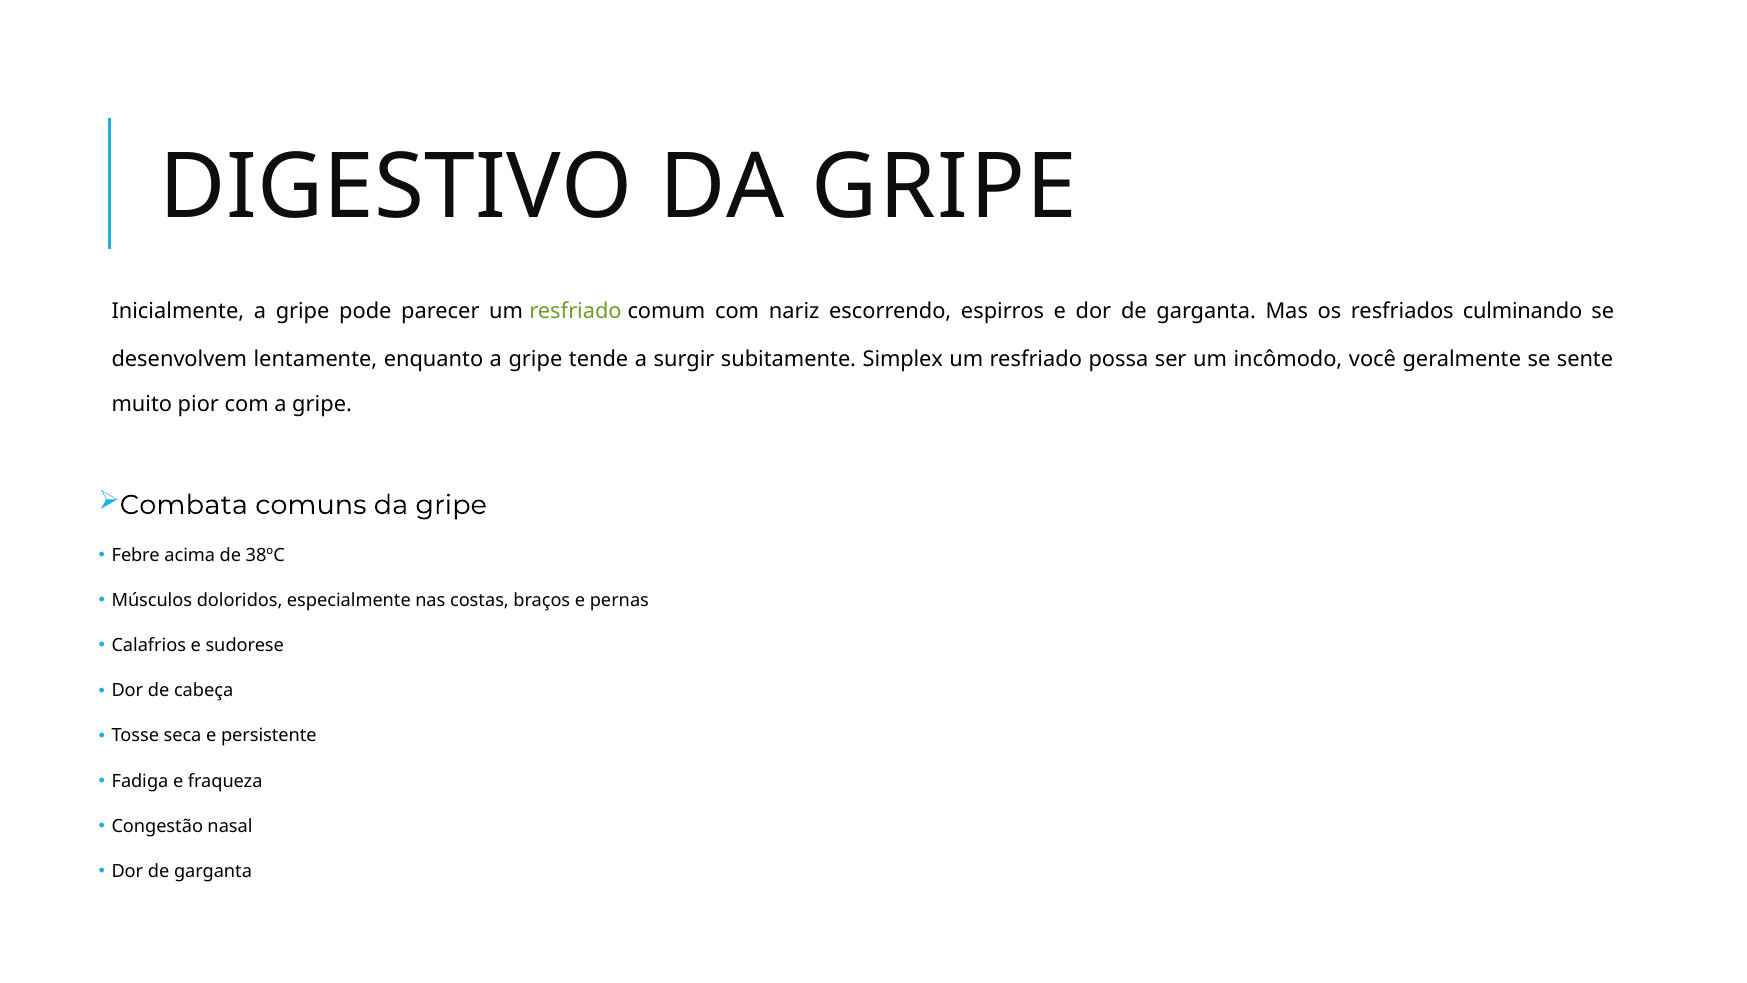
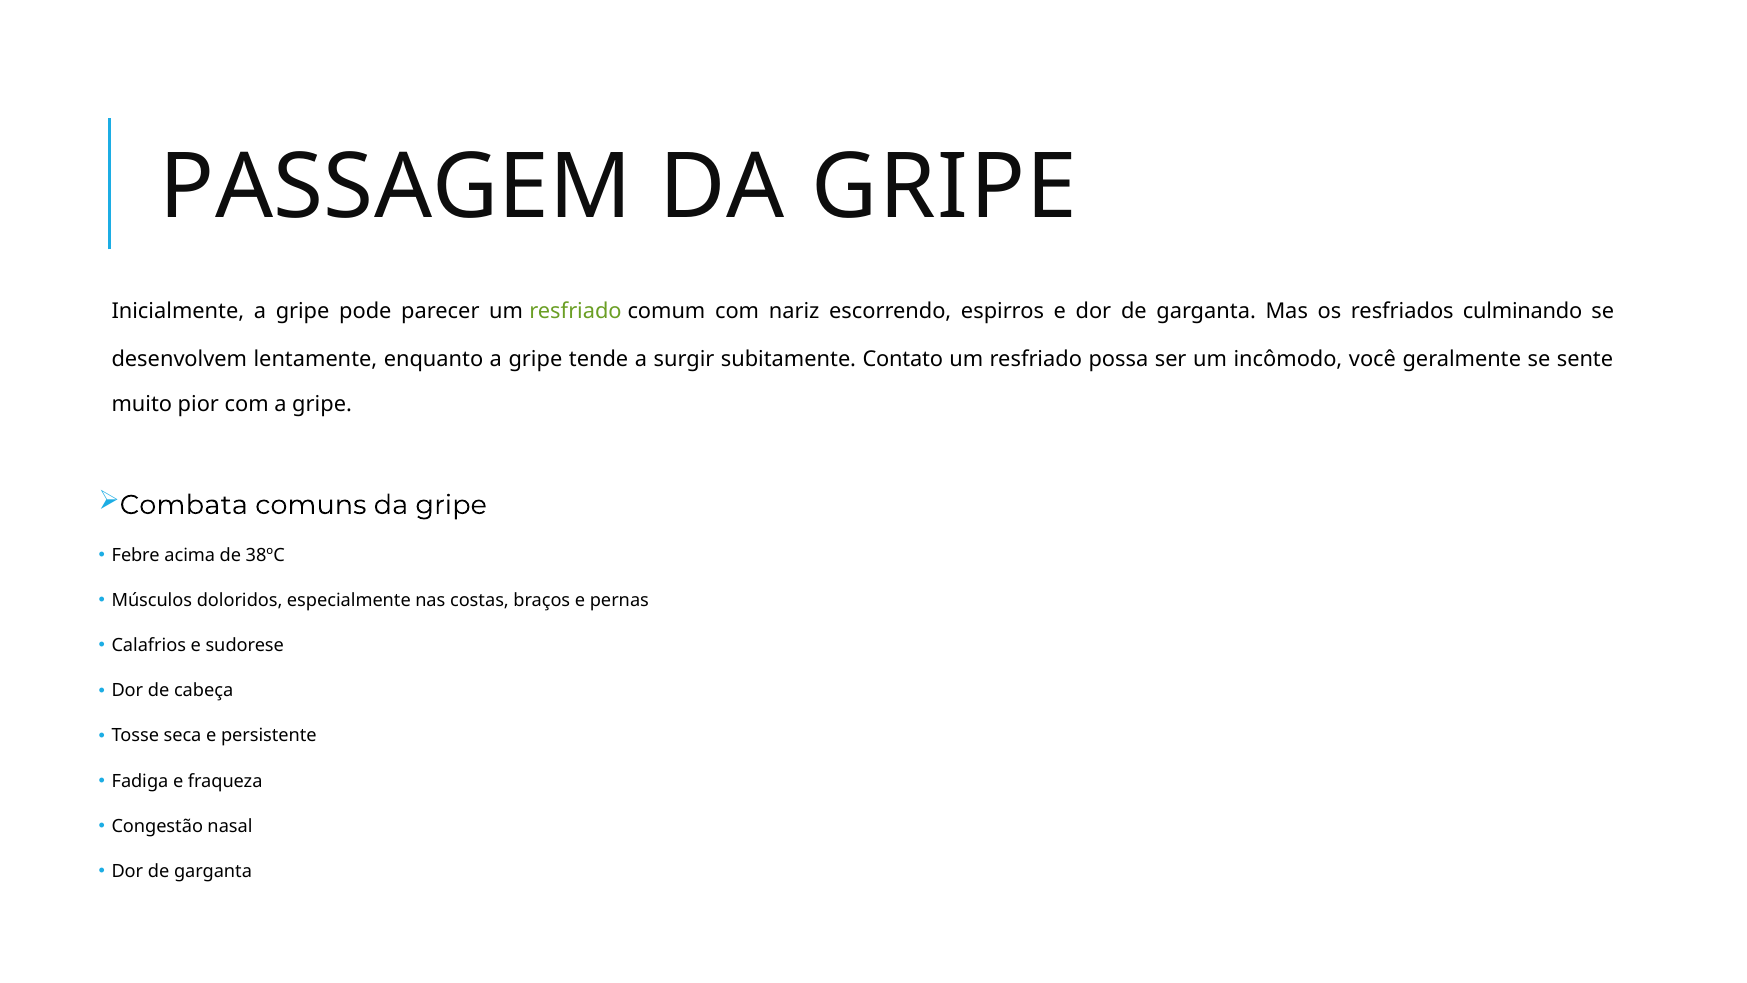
DIGESTIVO: DIGESTIVO -> PASSAGEM
Simplex: Simplex -> Contato
